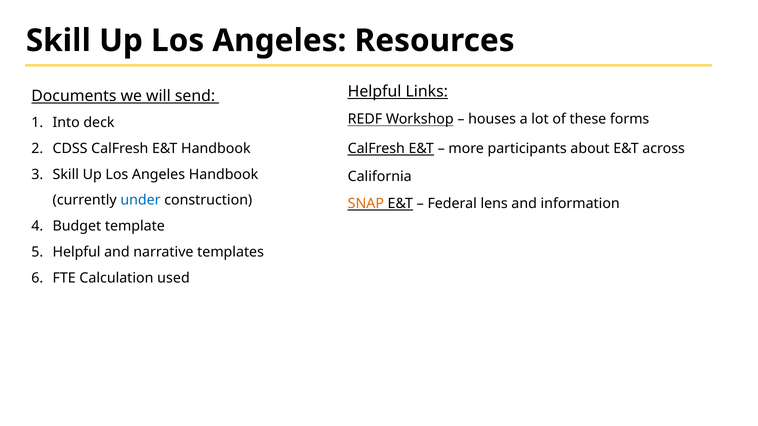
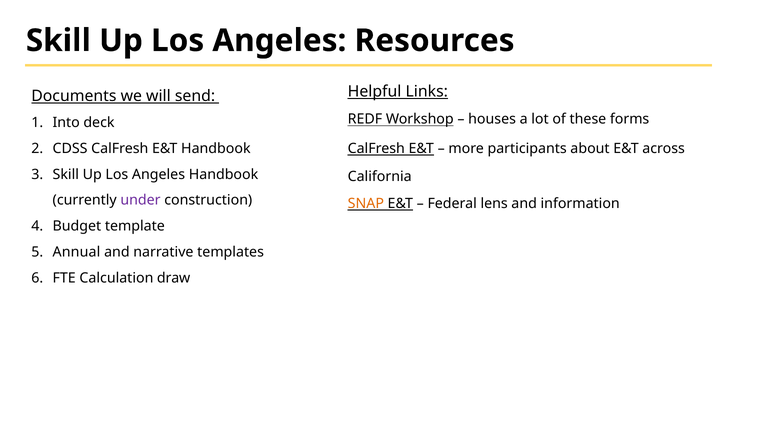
under colour: blue -> purple
Helpful at (77, 252): Helpful -> Annual
used: used -> draw
